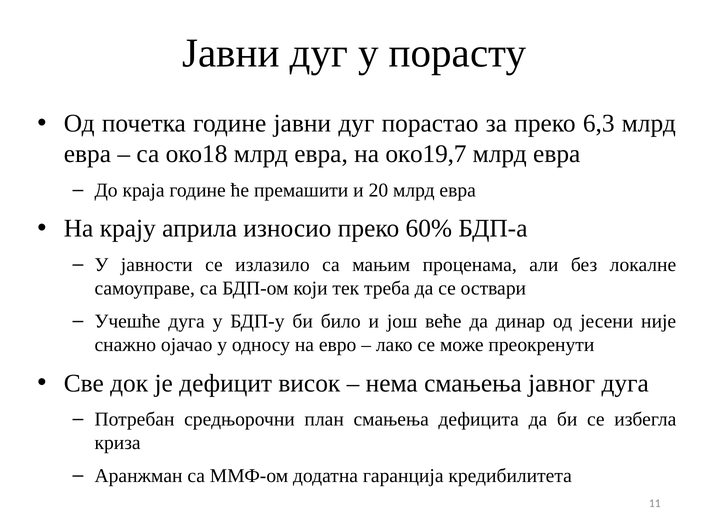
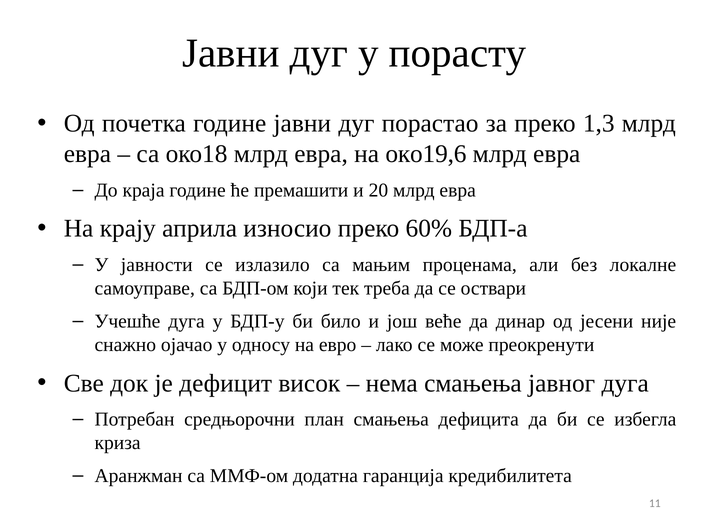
6,3: 6,3 -> 1,3
око19,7: око19,7 -> око19,6
